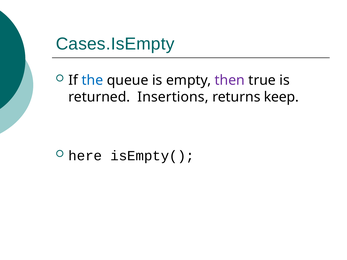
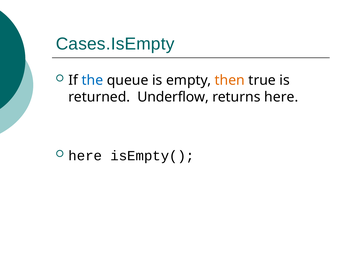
then colour: purple -> orange
Insertions: Insertions -> Underflow
returns keep: keep -> here
